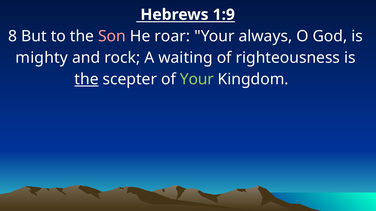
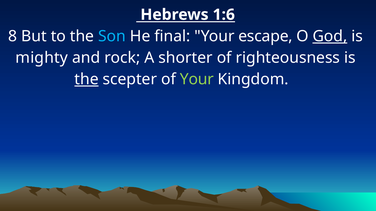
1:9: 1:9 -> 1:6
Son colour: pink -> light blue
roar: roar -> final
always: always -> escape
God underline: none -> present
waiting: waiting -> shorter
